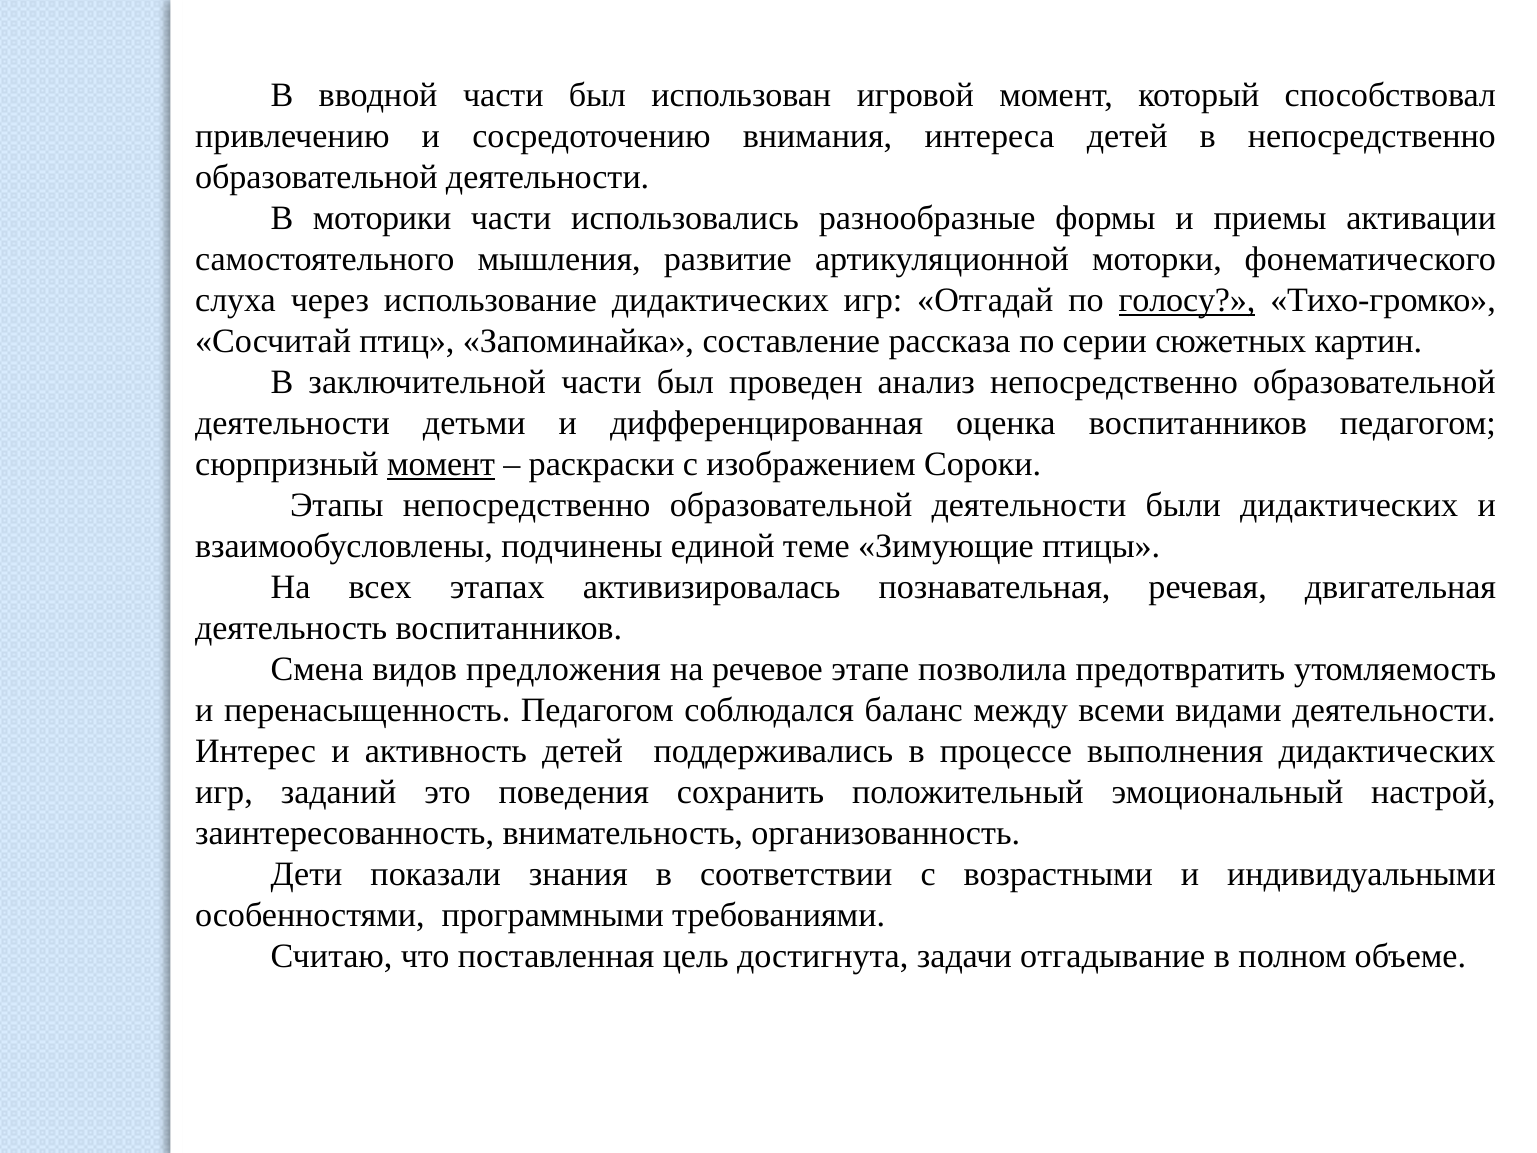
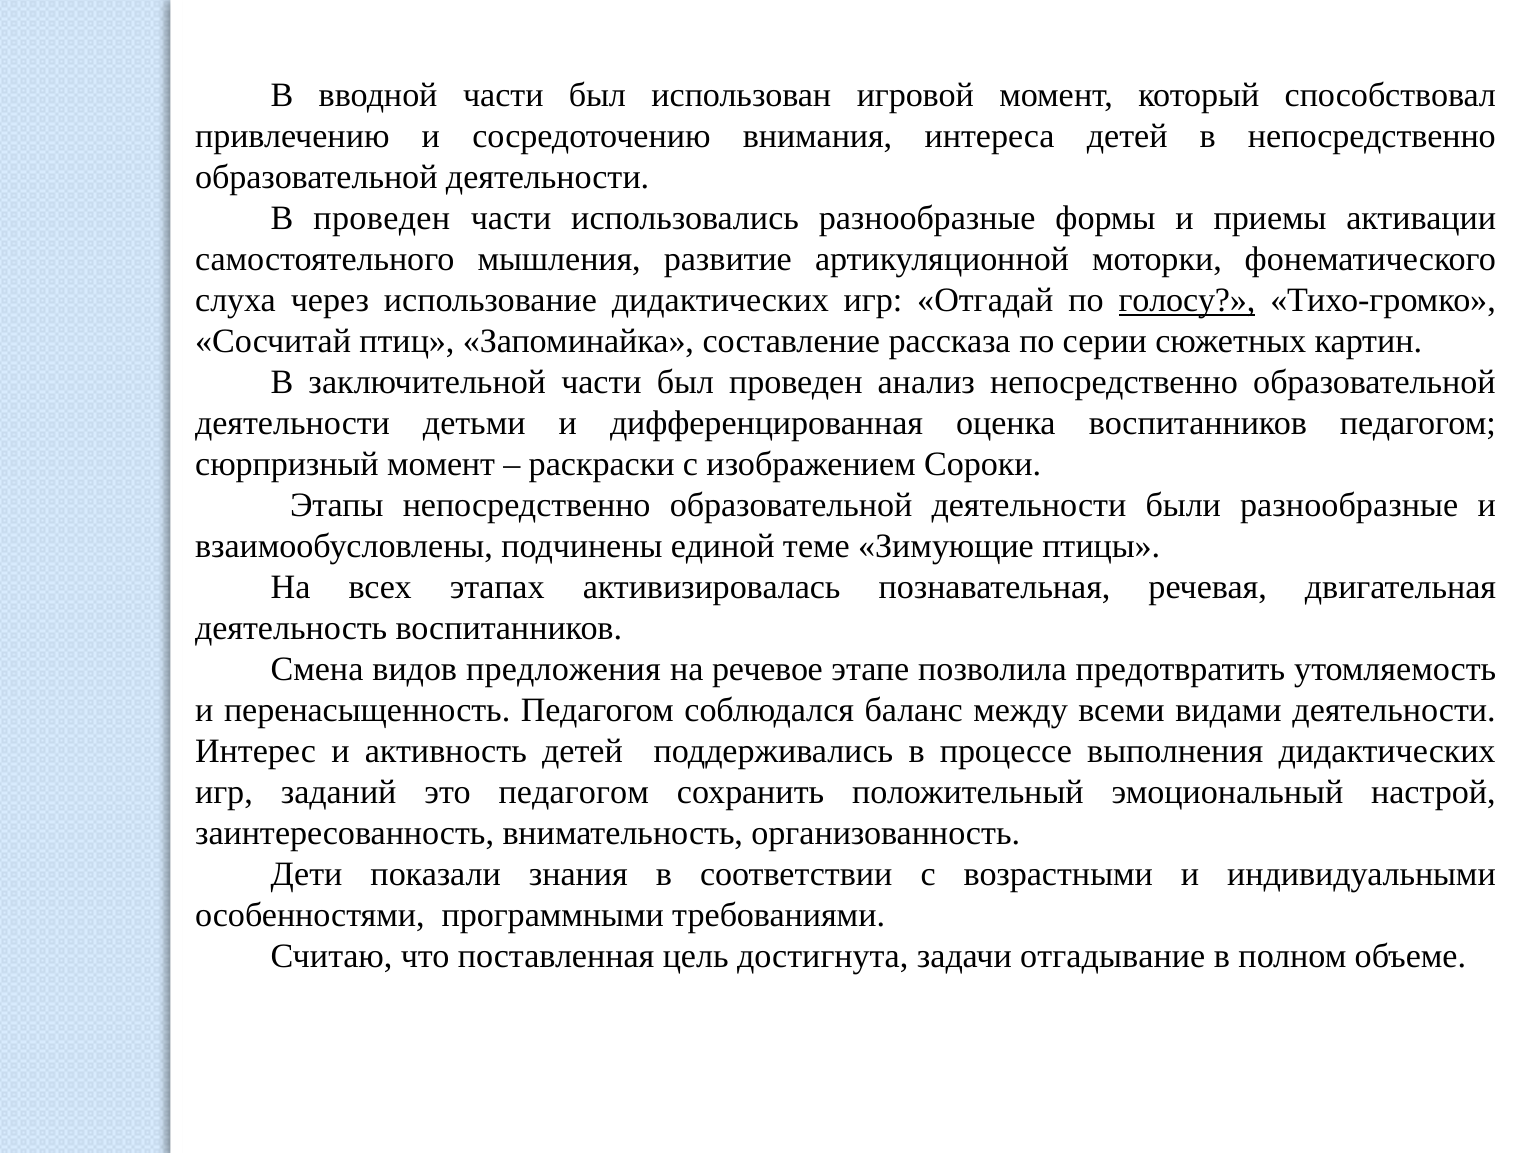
В моторики: моторики -> проведен
момент at (441, 464) underline: present -> none
были дидактических: дидактических -> разнообразные
это поведения: поведения -> педагогом
